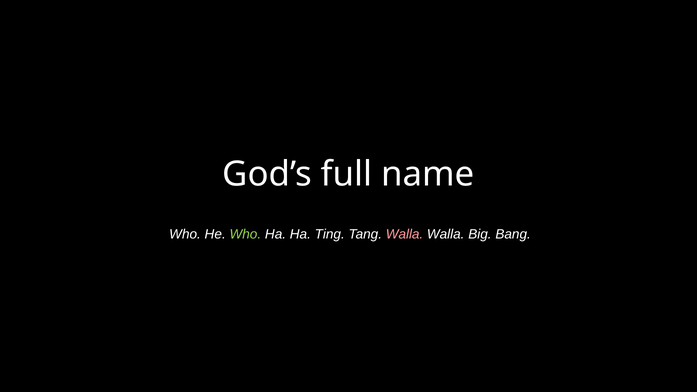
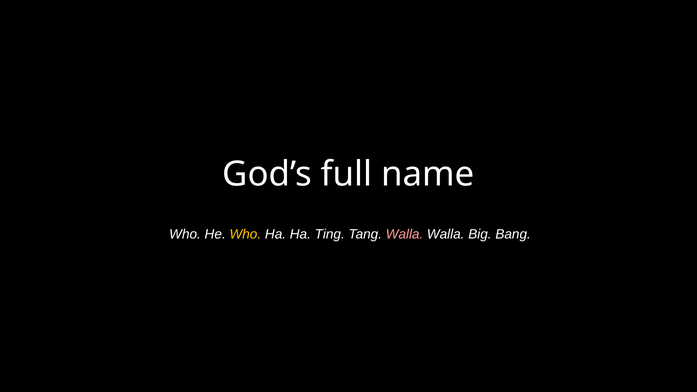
Who at (245, 234) colour: light green -> yellow
